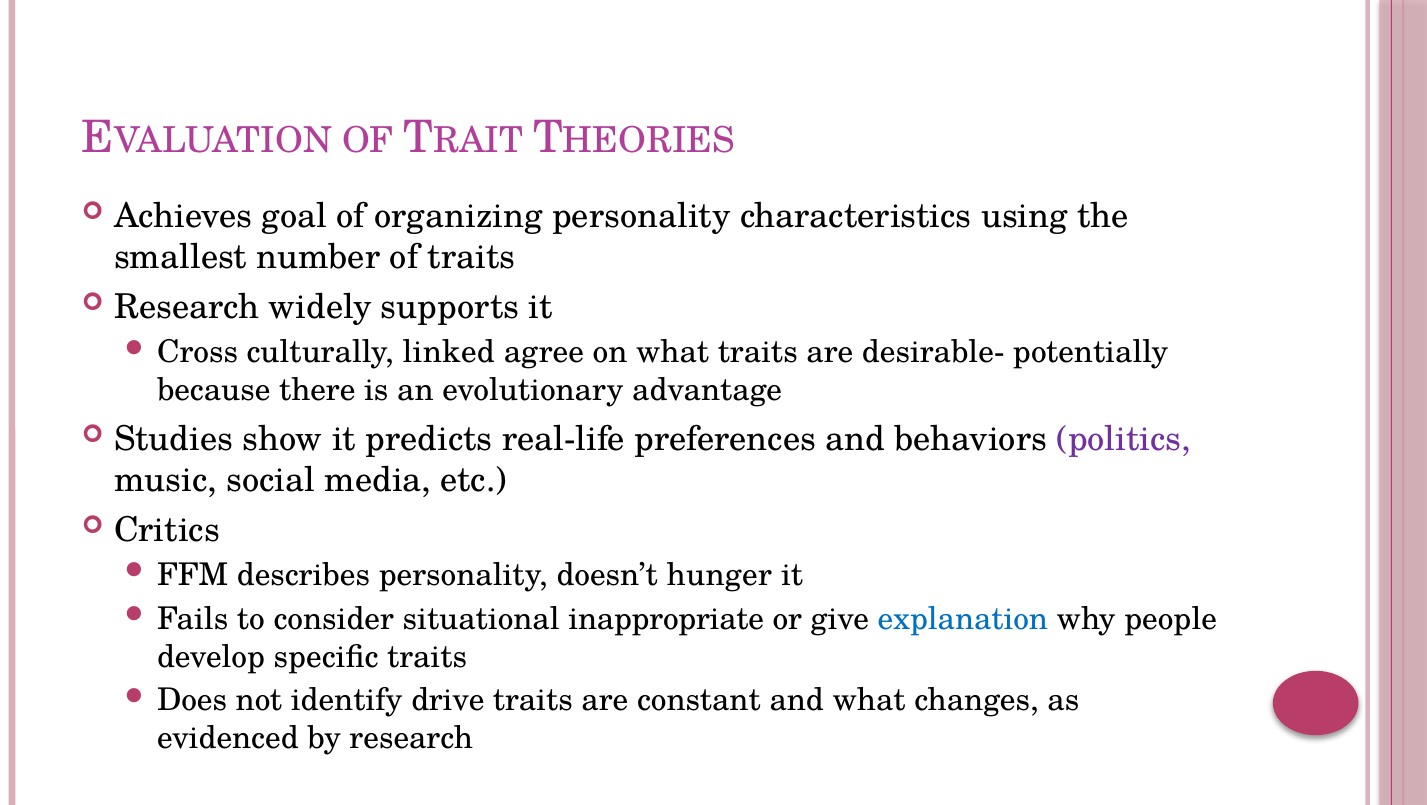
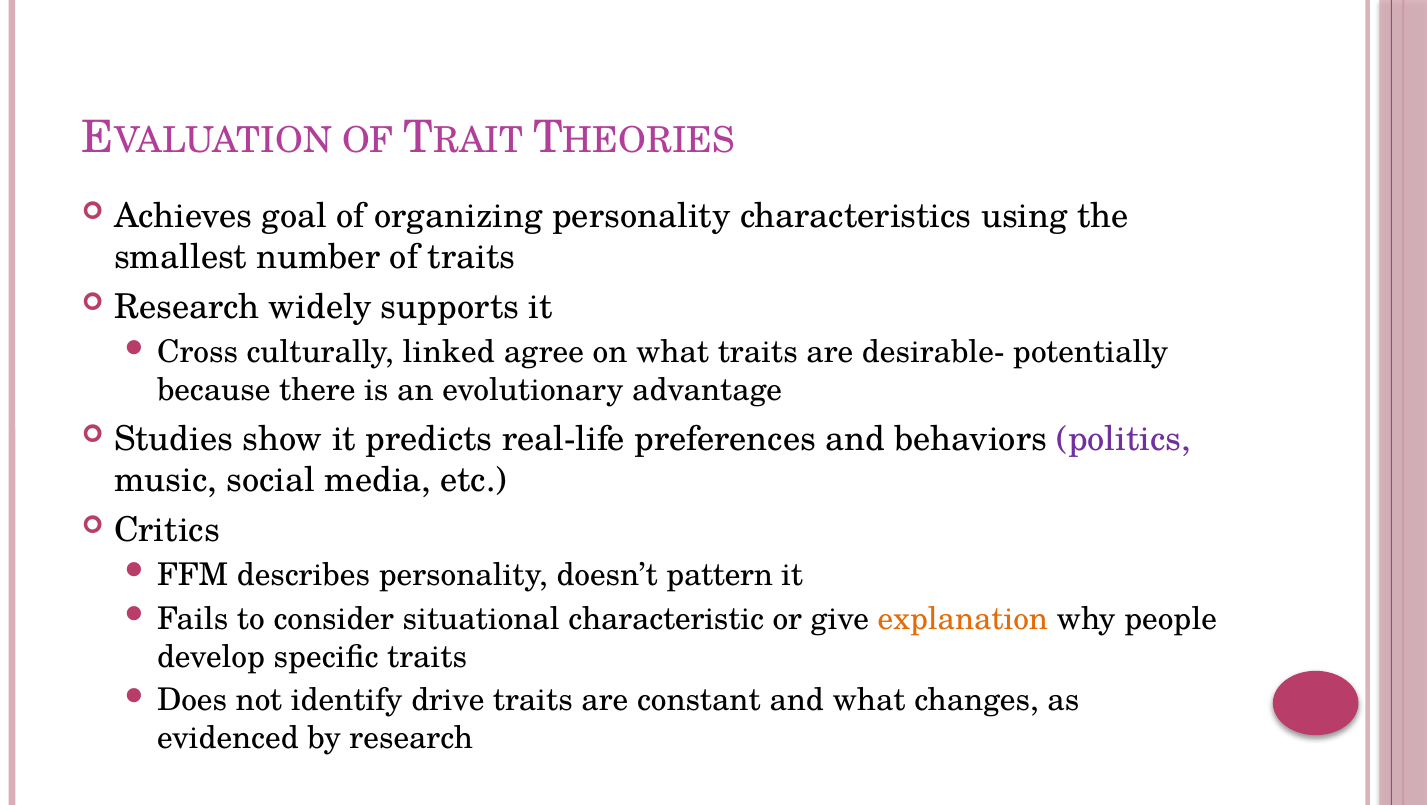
hunger: hunger -> pattern
inappropriate: inappropriate -> characteristic
explanation colour: blue -> orange
